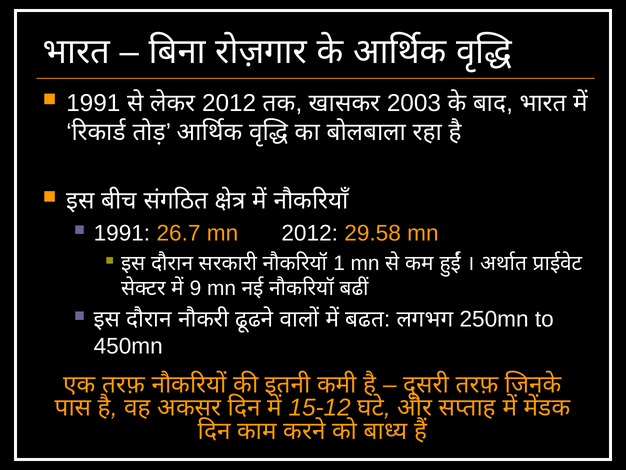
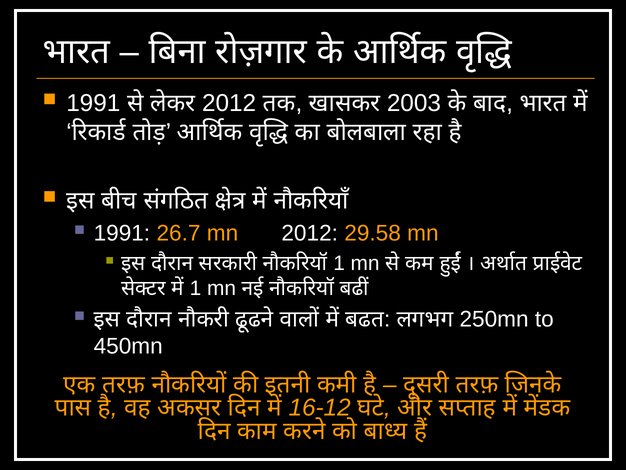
9 at (196, 288): 9 -> 1
15-12: 15-12 -> 16-12
